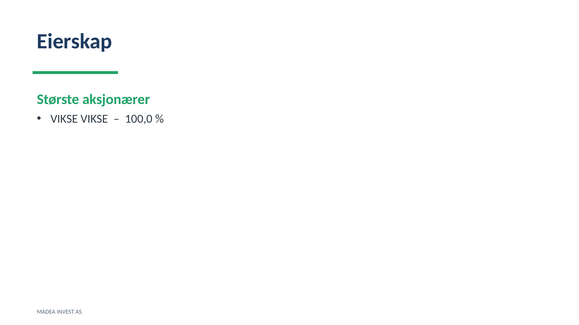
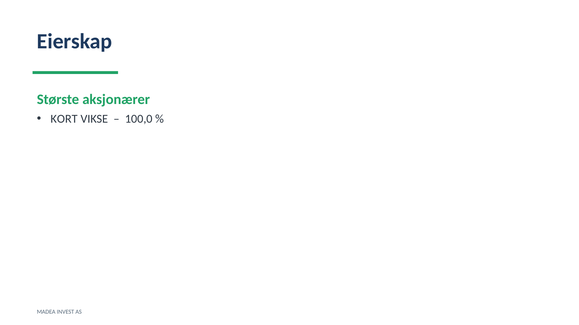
VIKSE at (64, 119): VIKSE -> KORT
